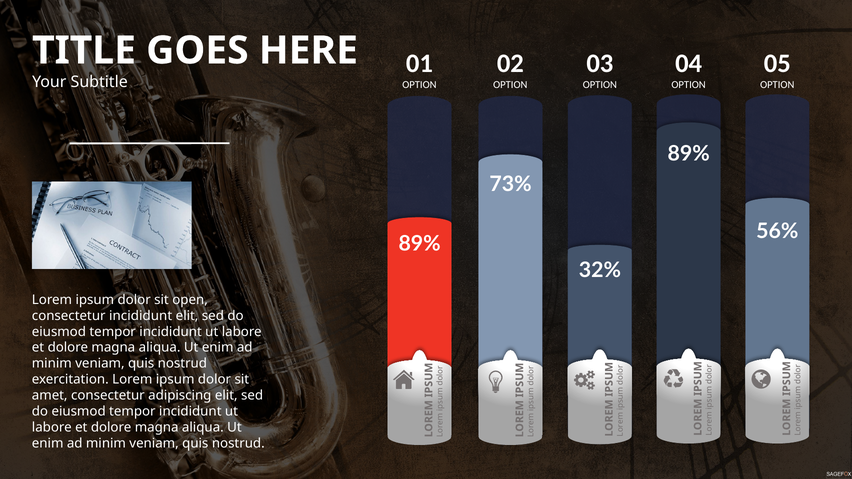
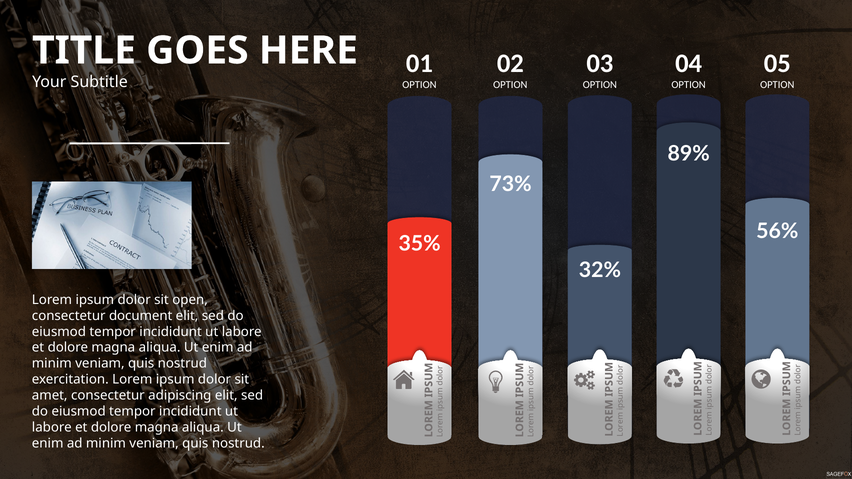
89% at (420, 244): 89% -> 35%
consectetur incididunt: incididunt -> document
